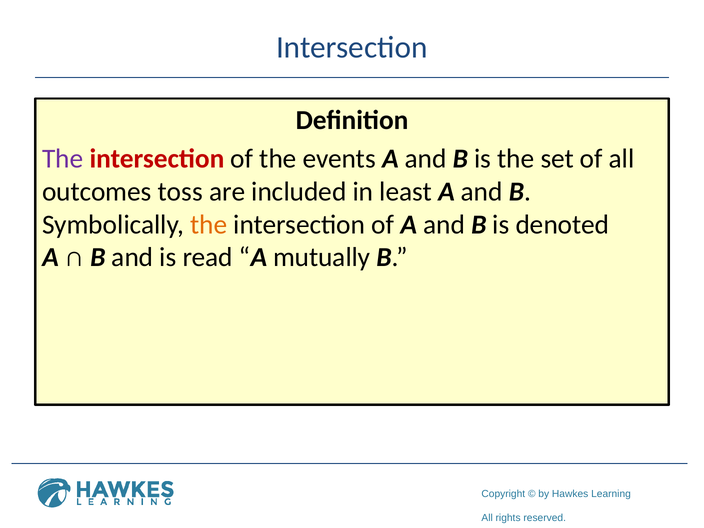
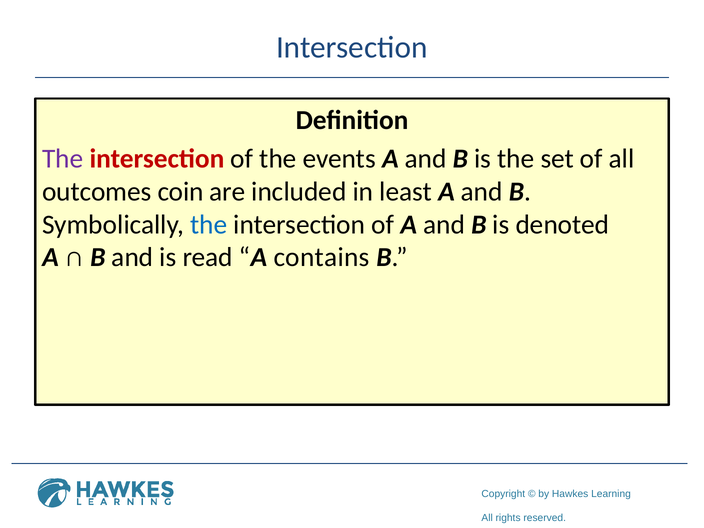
toss: toss -> coin
the at (209, 224) colour: orange -> blue
mutually: mutually -> contains
